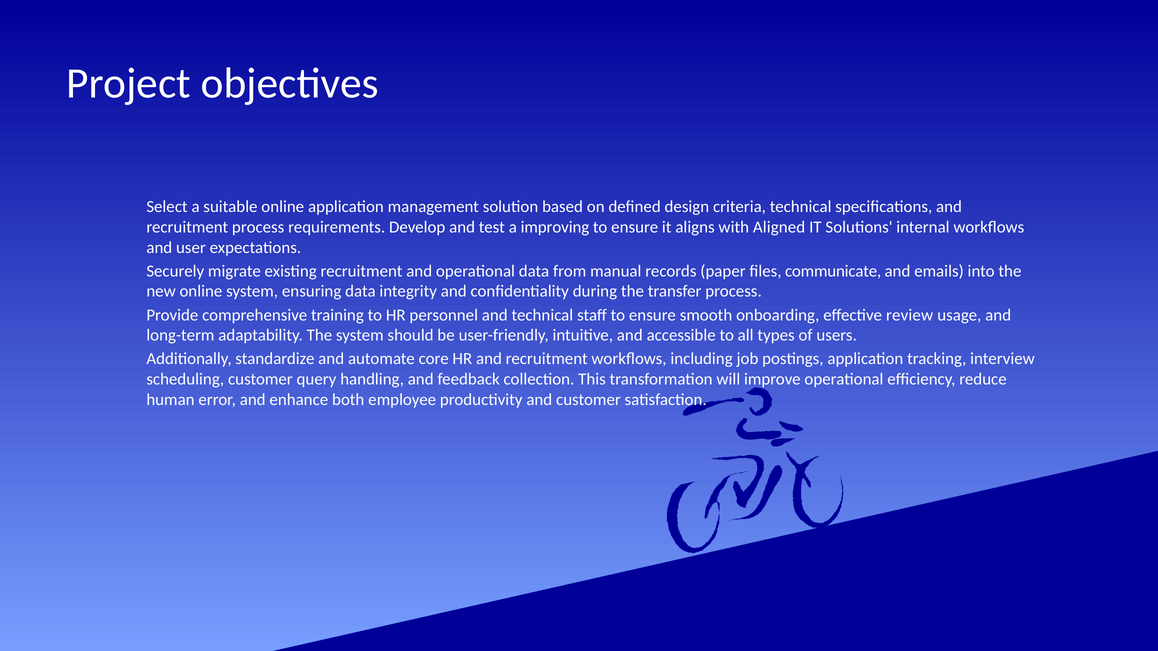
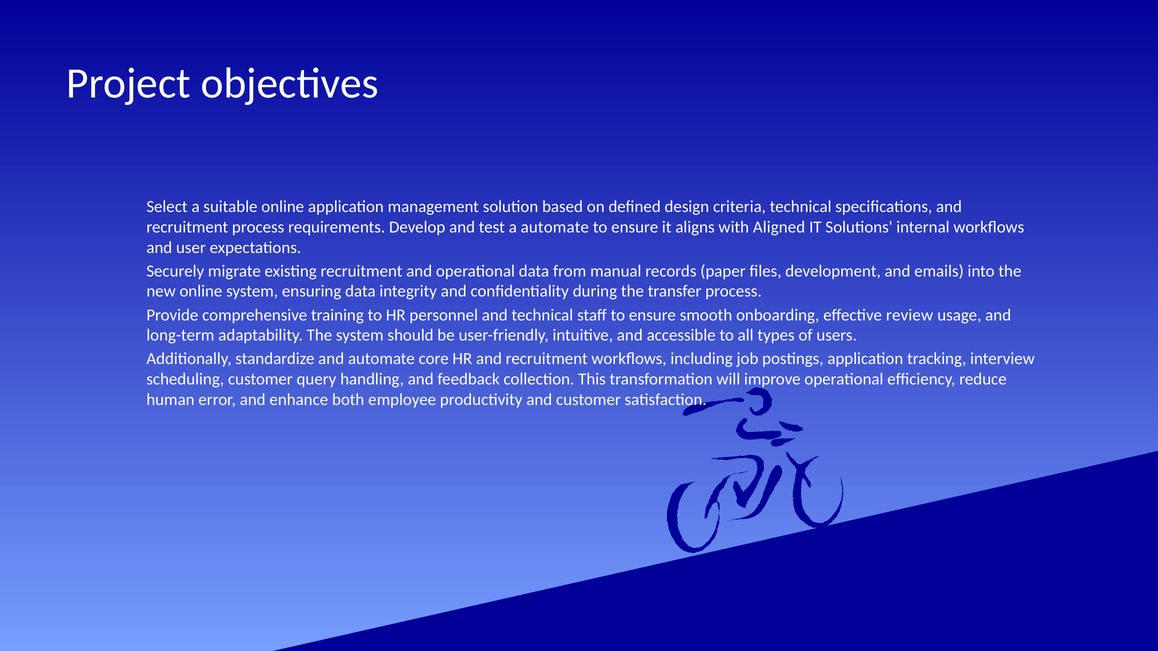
a improving: improving -> automate
communicate: communicate -> development
